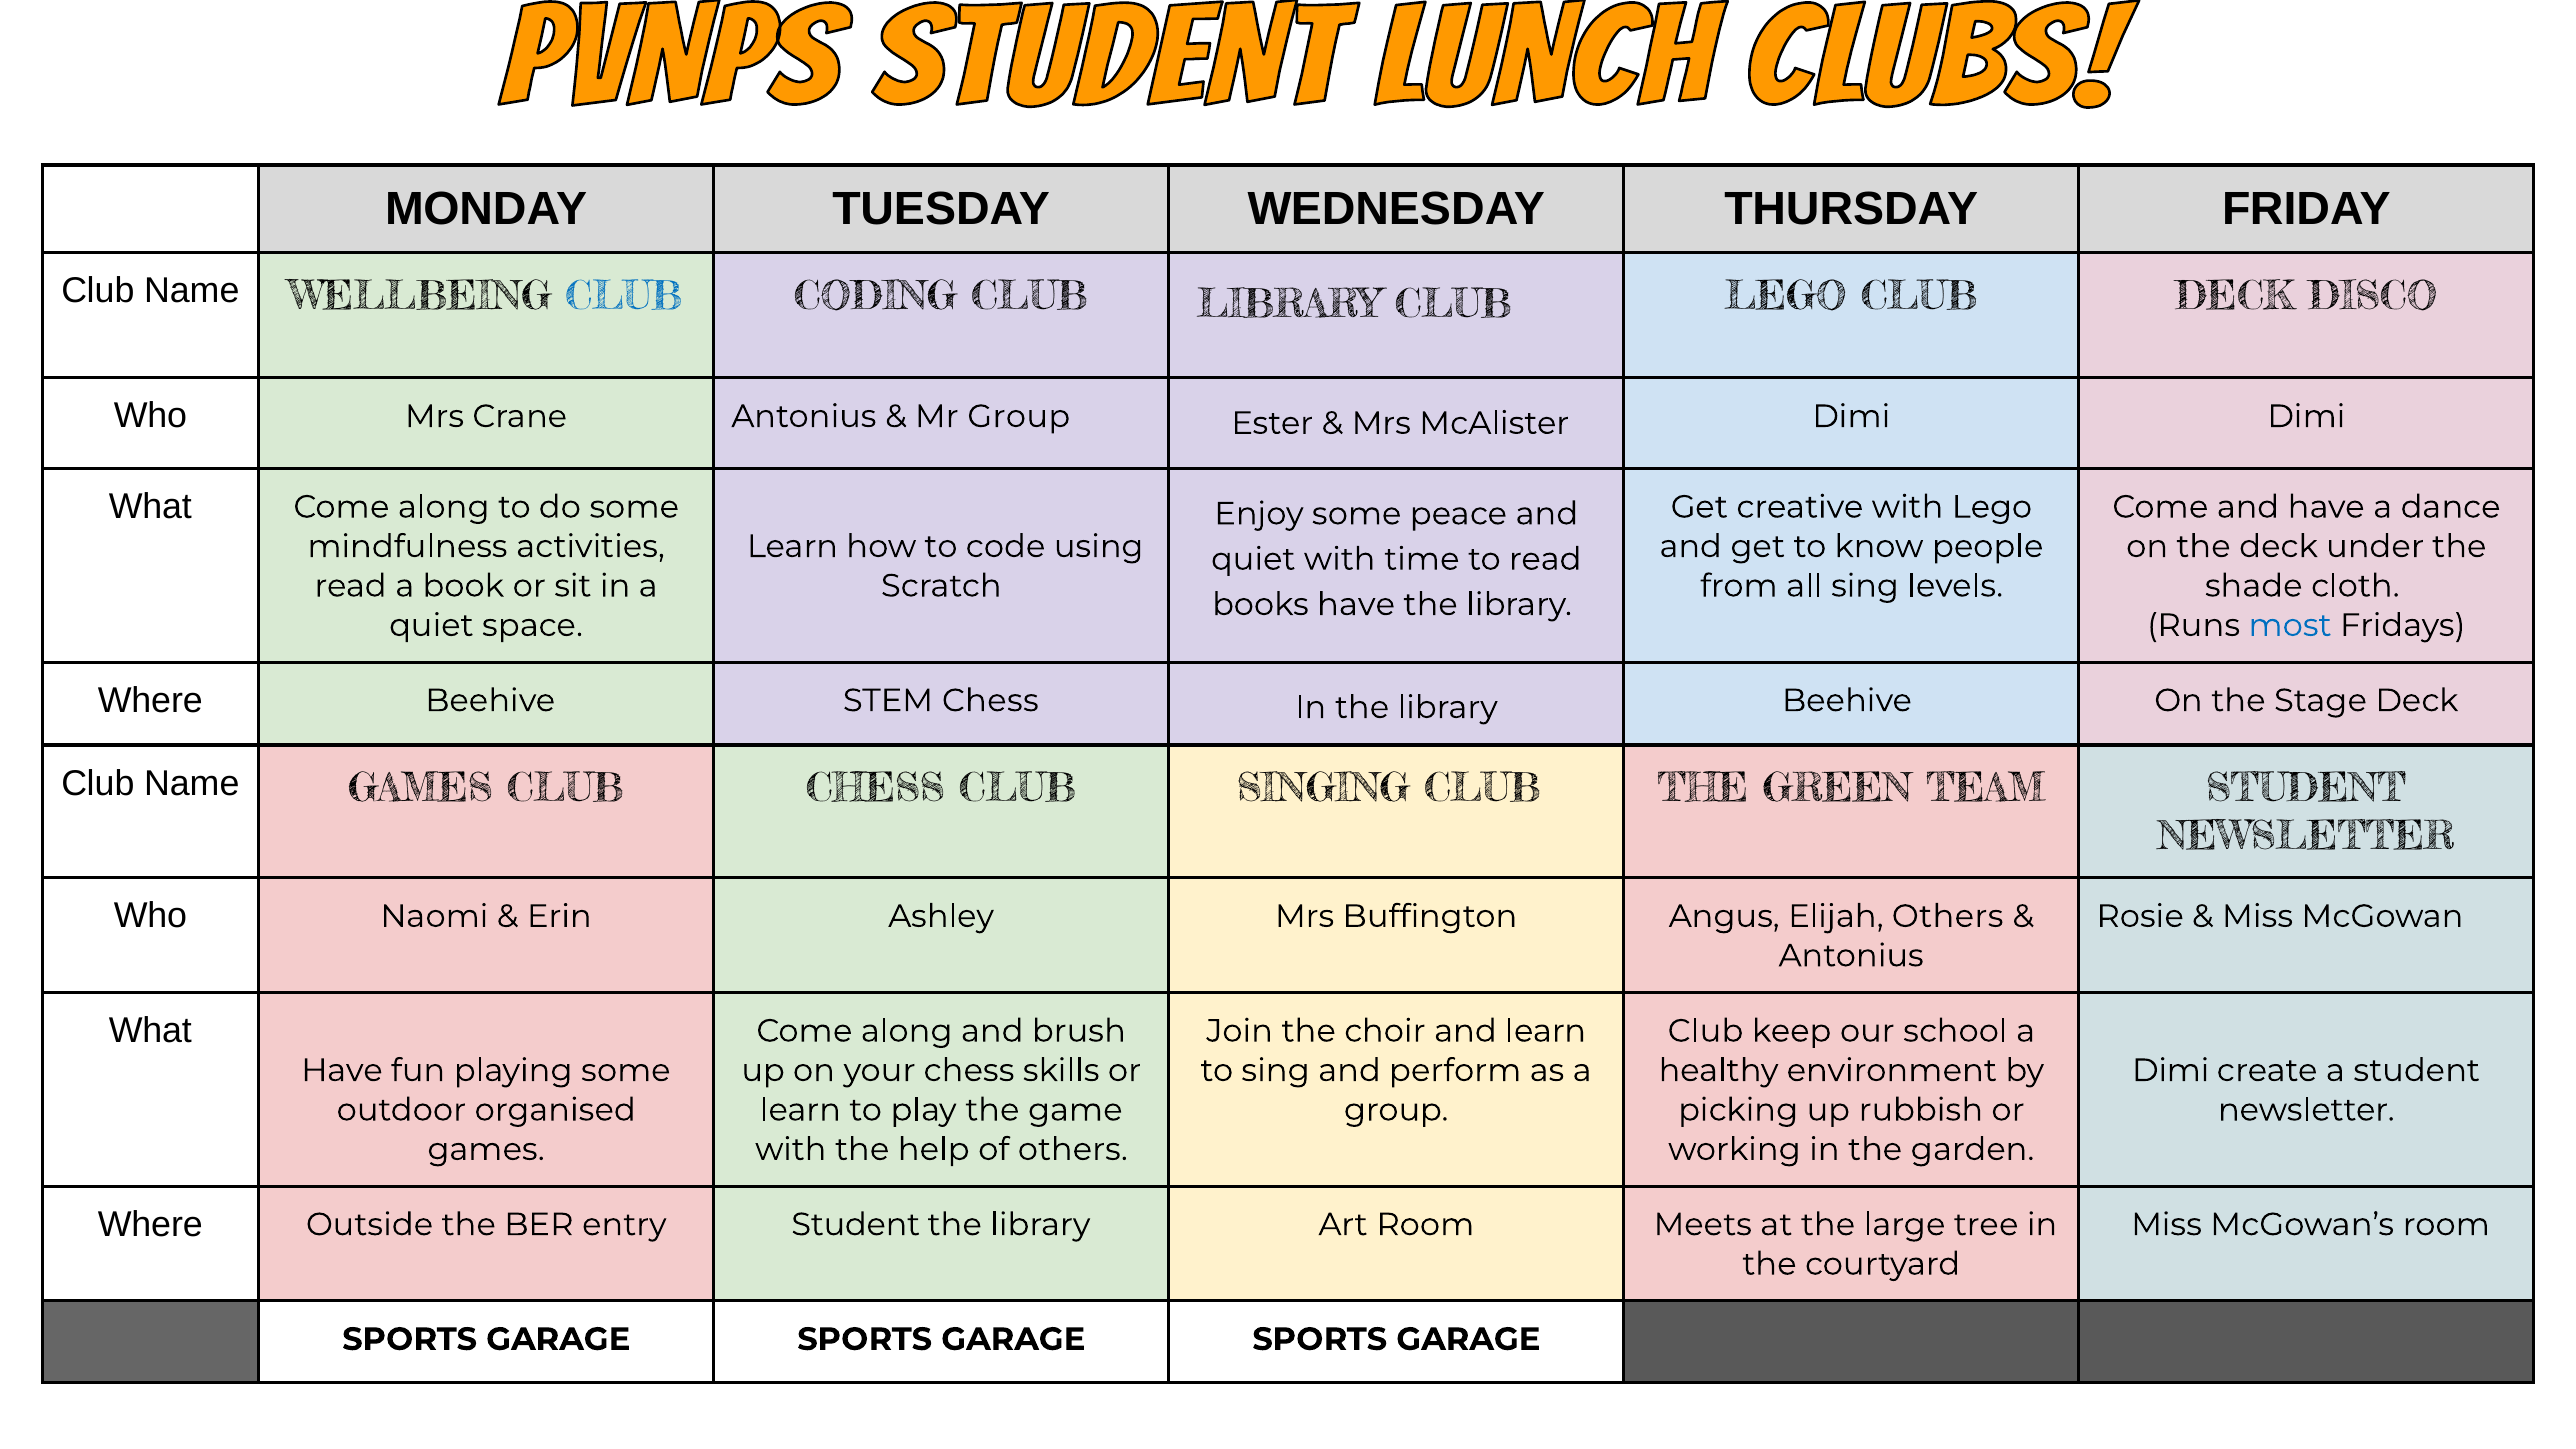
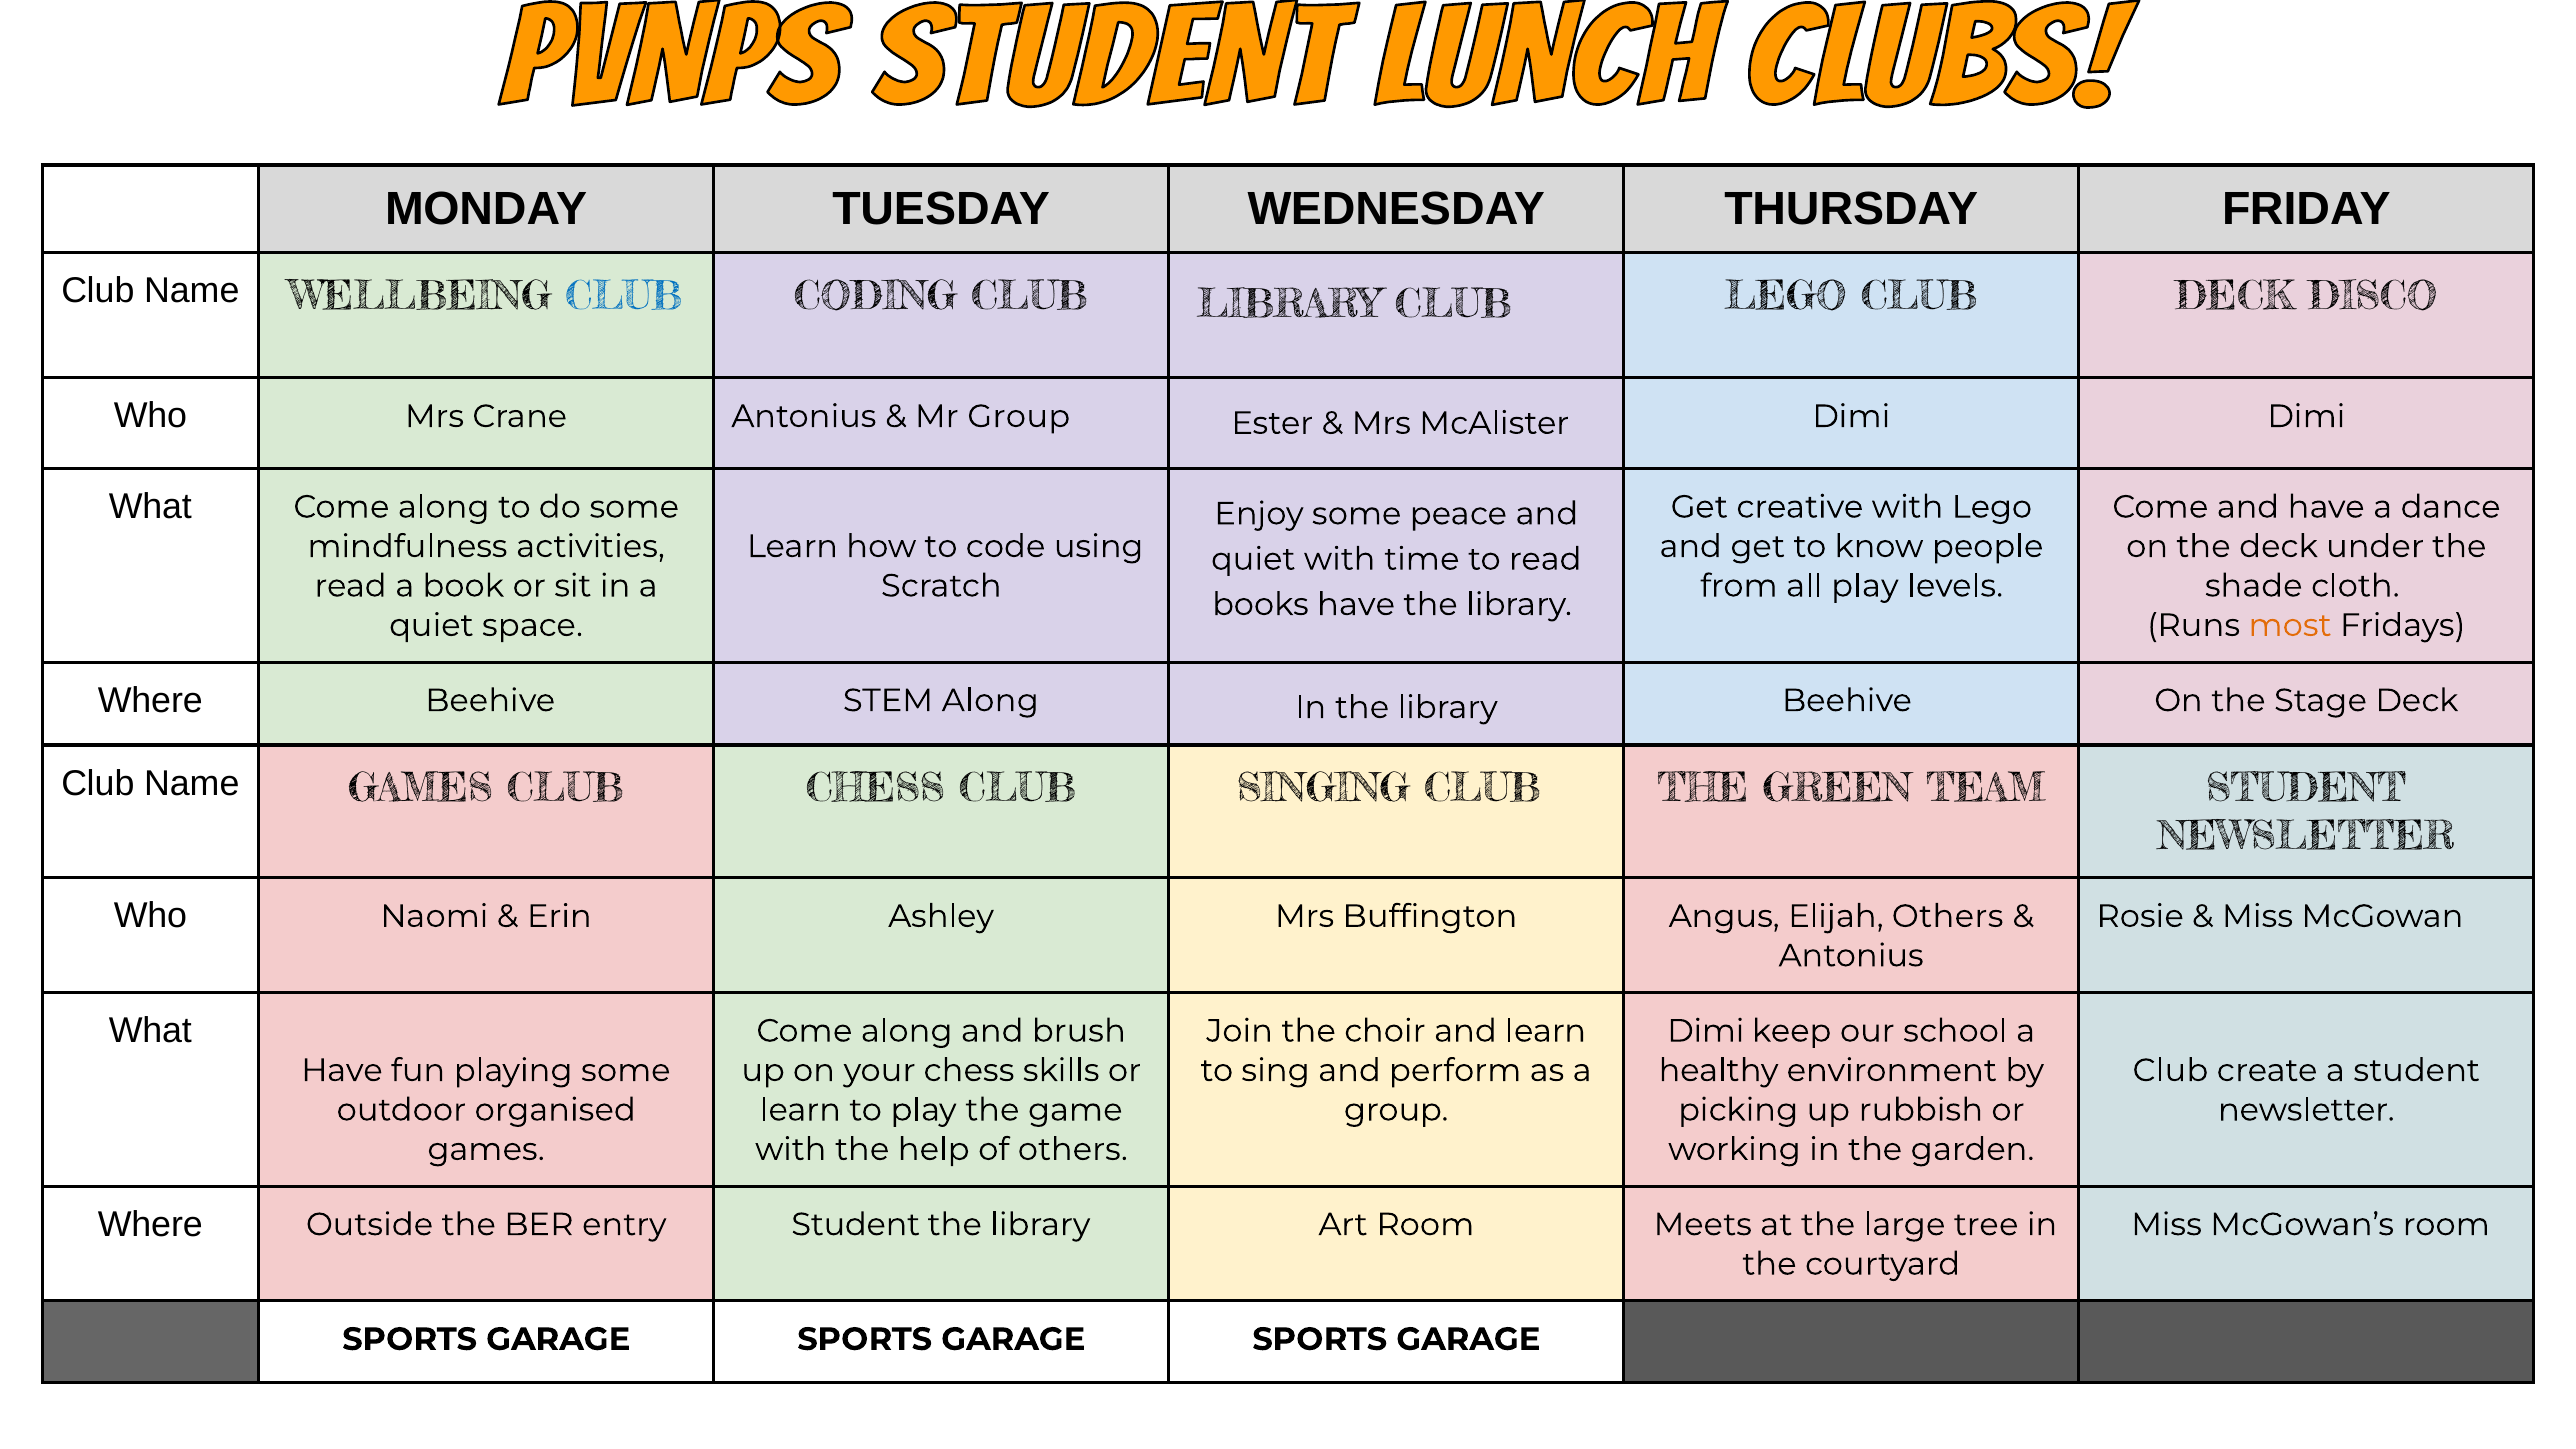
all sing: sing -> play
most colour: blue -> orange
STEM Chess: Chess -> Along
Club at (1705, 1031): Club -> Dimi
Dimi at (2171, 1070): Dimi -> Club
